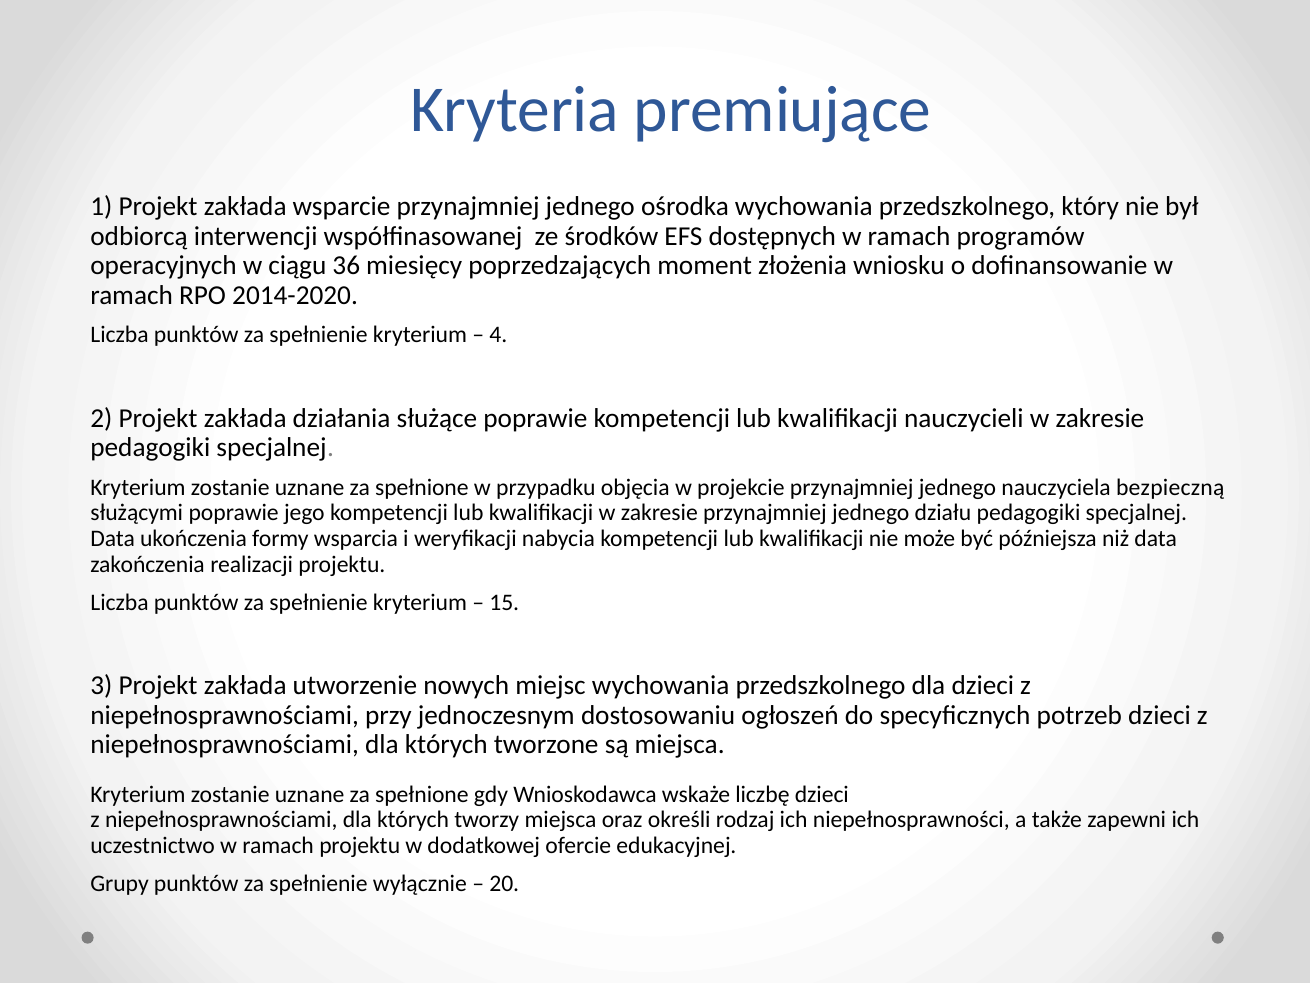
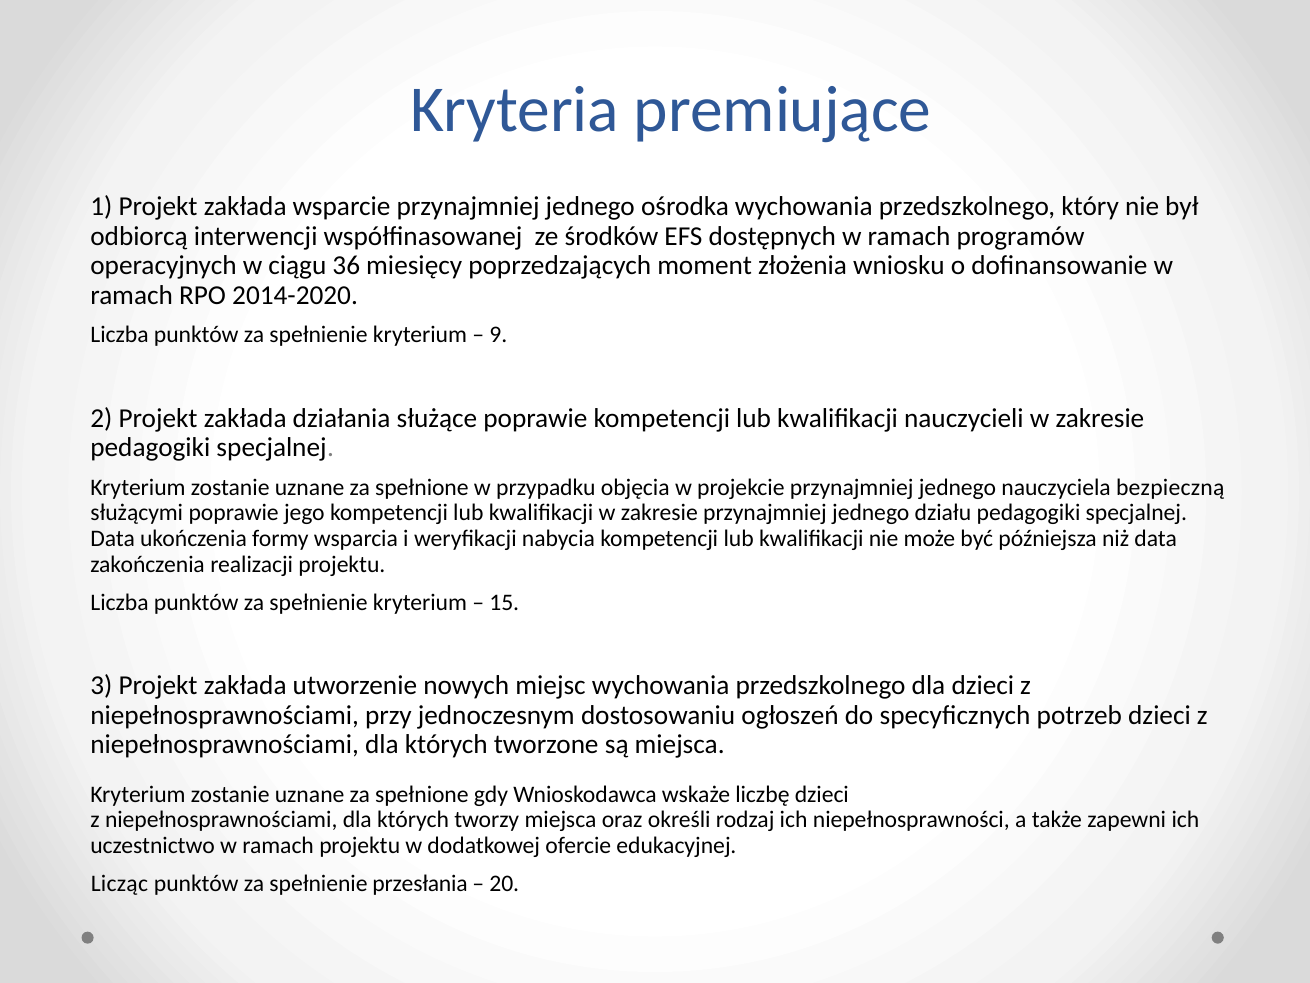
4: 4 -> 9
Grupy: Grupy -> Licząc
wyłącznie: wyłącznie -> przesłania
